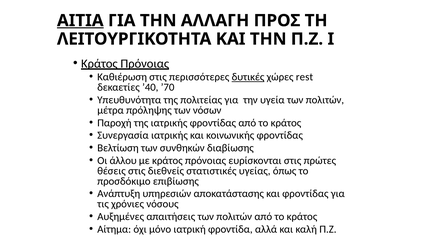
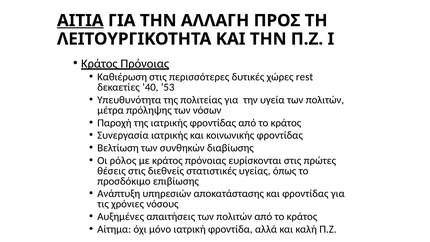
δυτικές underline: present -> none
’70: ’70 -> ’53
άλλου: άλλου -> ρόλος
